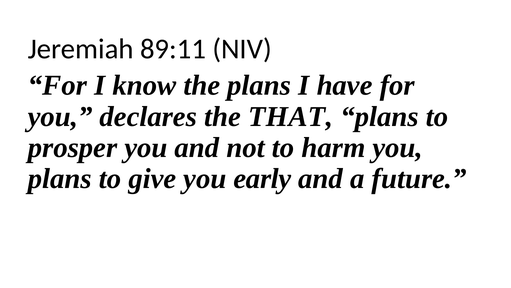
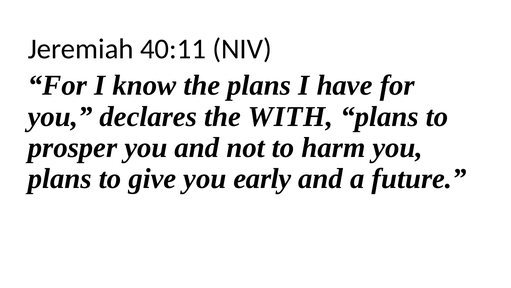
89:11: 89:11 -> 40:11
THAT: THAT -> WITH
